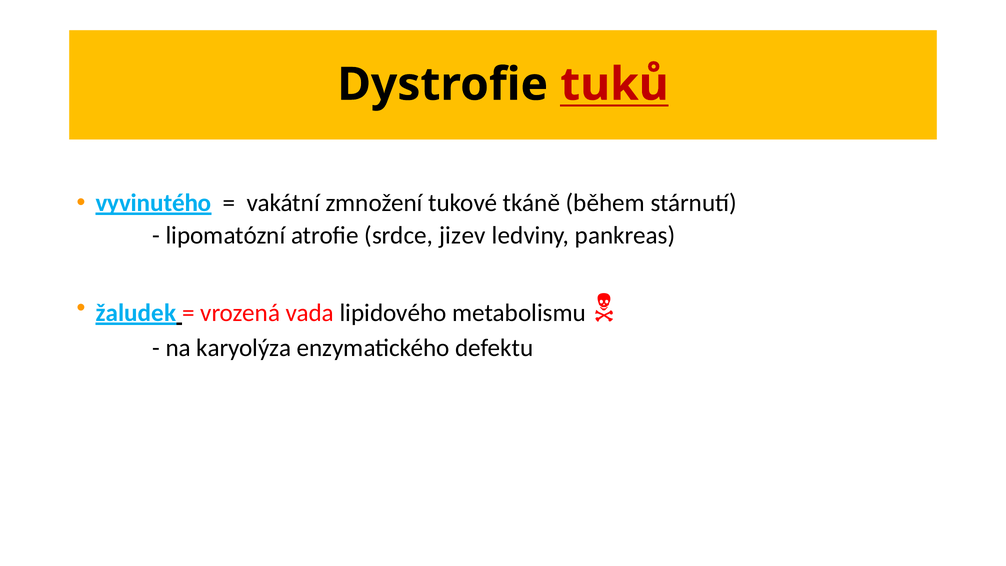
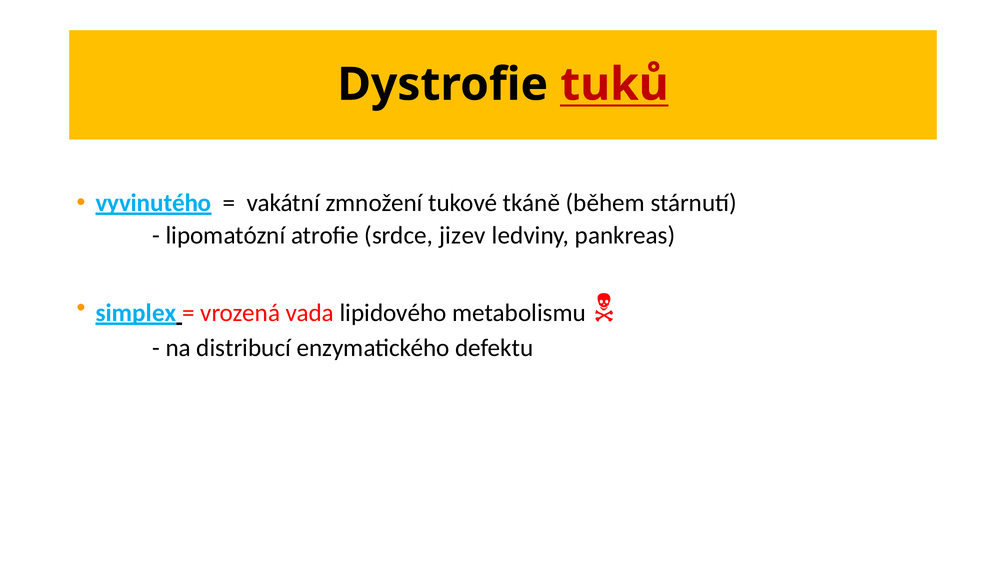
žaludek: žaludek -> simplex
karyolýza: karyolýza -> distribucí
